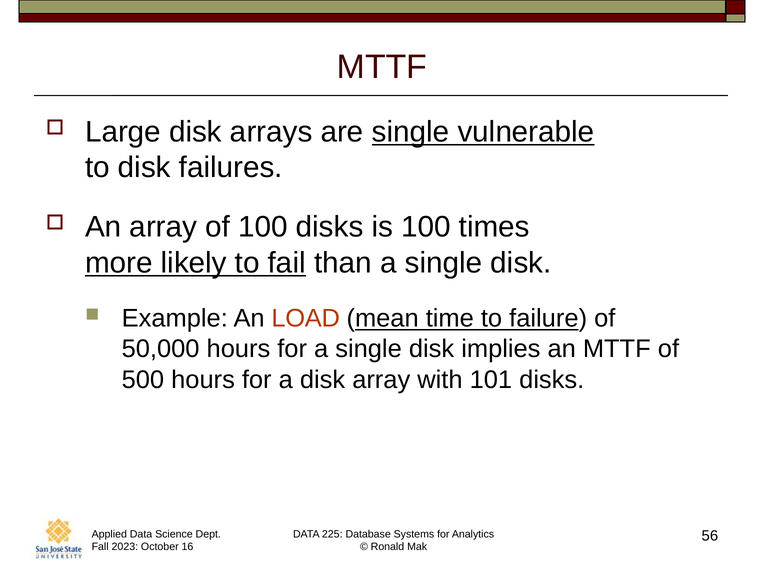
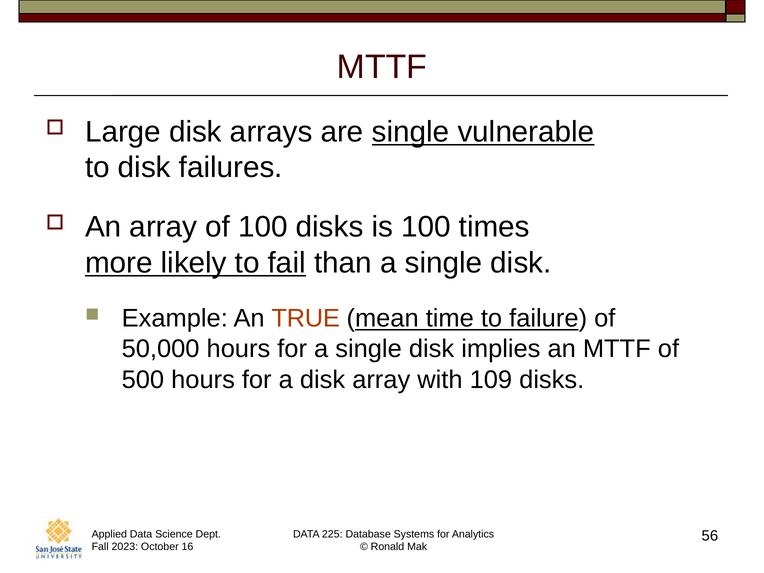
LOAD: LOAD -> TRUE
101: 101 -> 109
